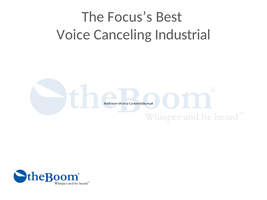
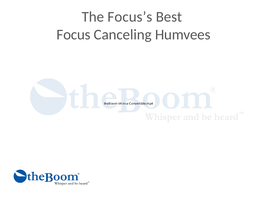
Voice: Voice -> Focus
Industrial: Industrial -> Humvees
